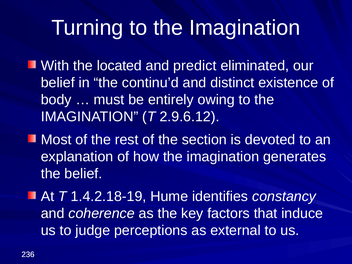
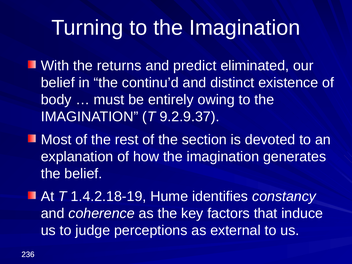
located: located -> returns
2.9.6.12: 2.9.6.12 -> 9.2.9.37
